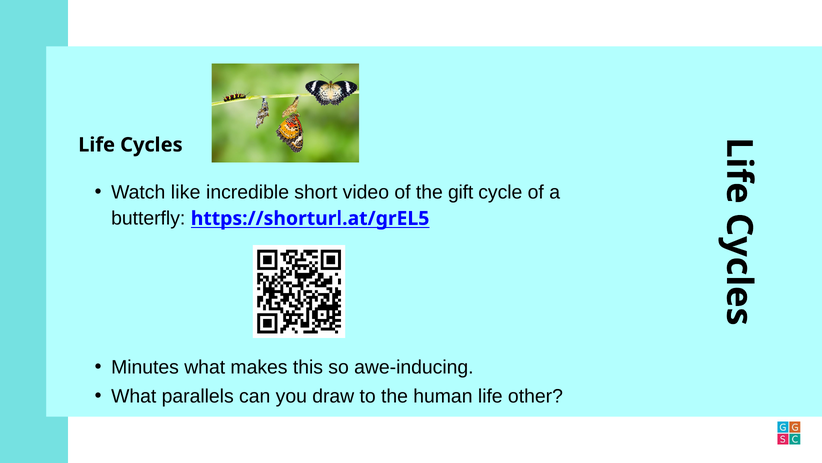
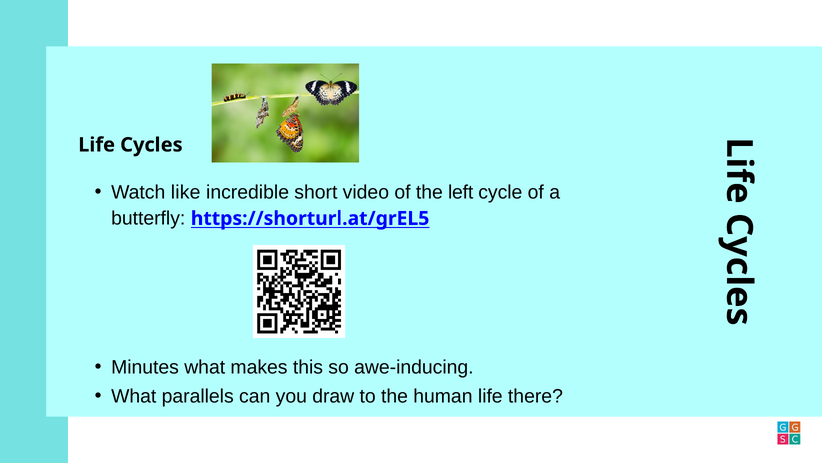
gift: gift -> left
other: other -> there
